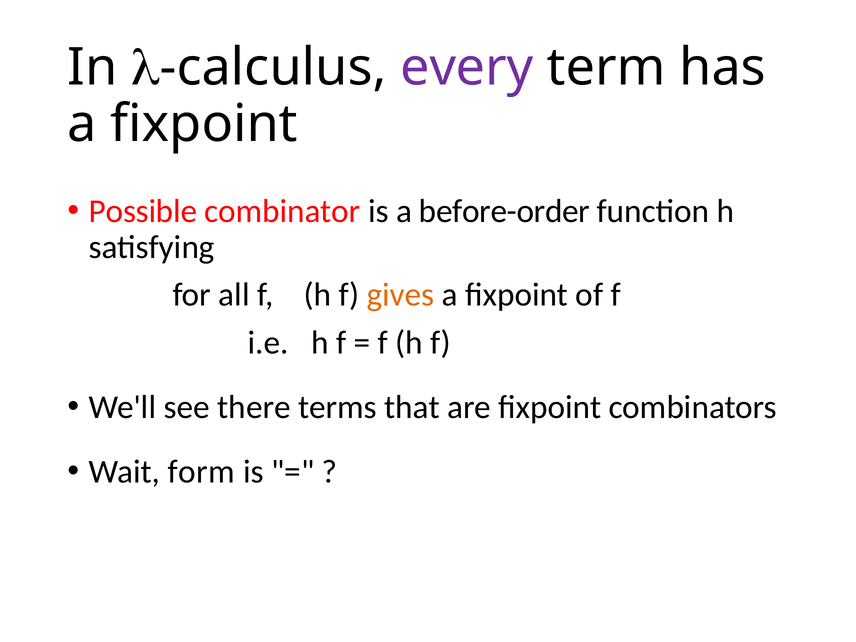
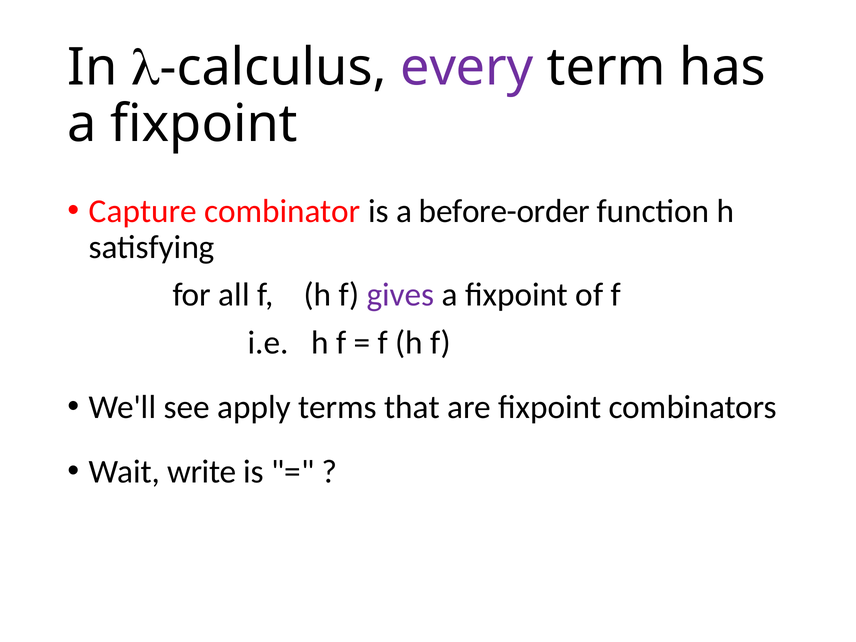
Possible: Possible -> Capture
gives colour: orange -> purple
there: there -> apply
form: form -> write
